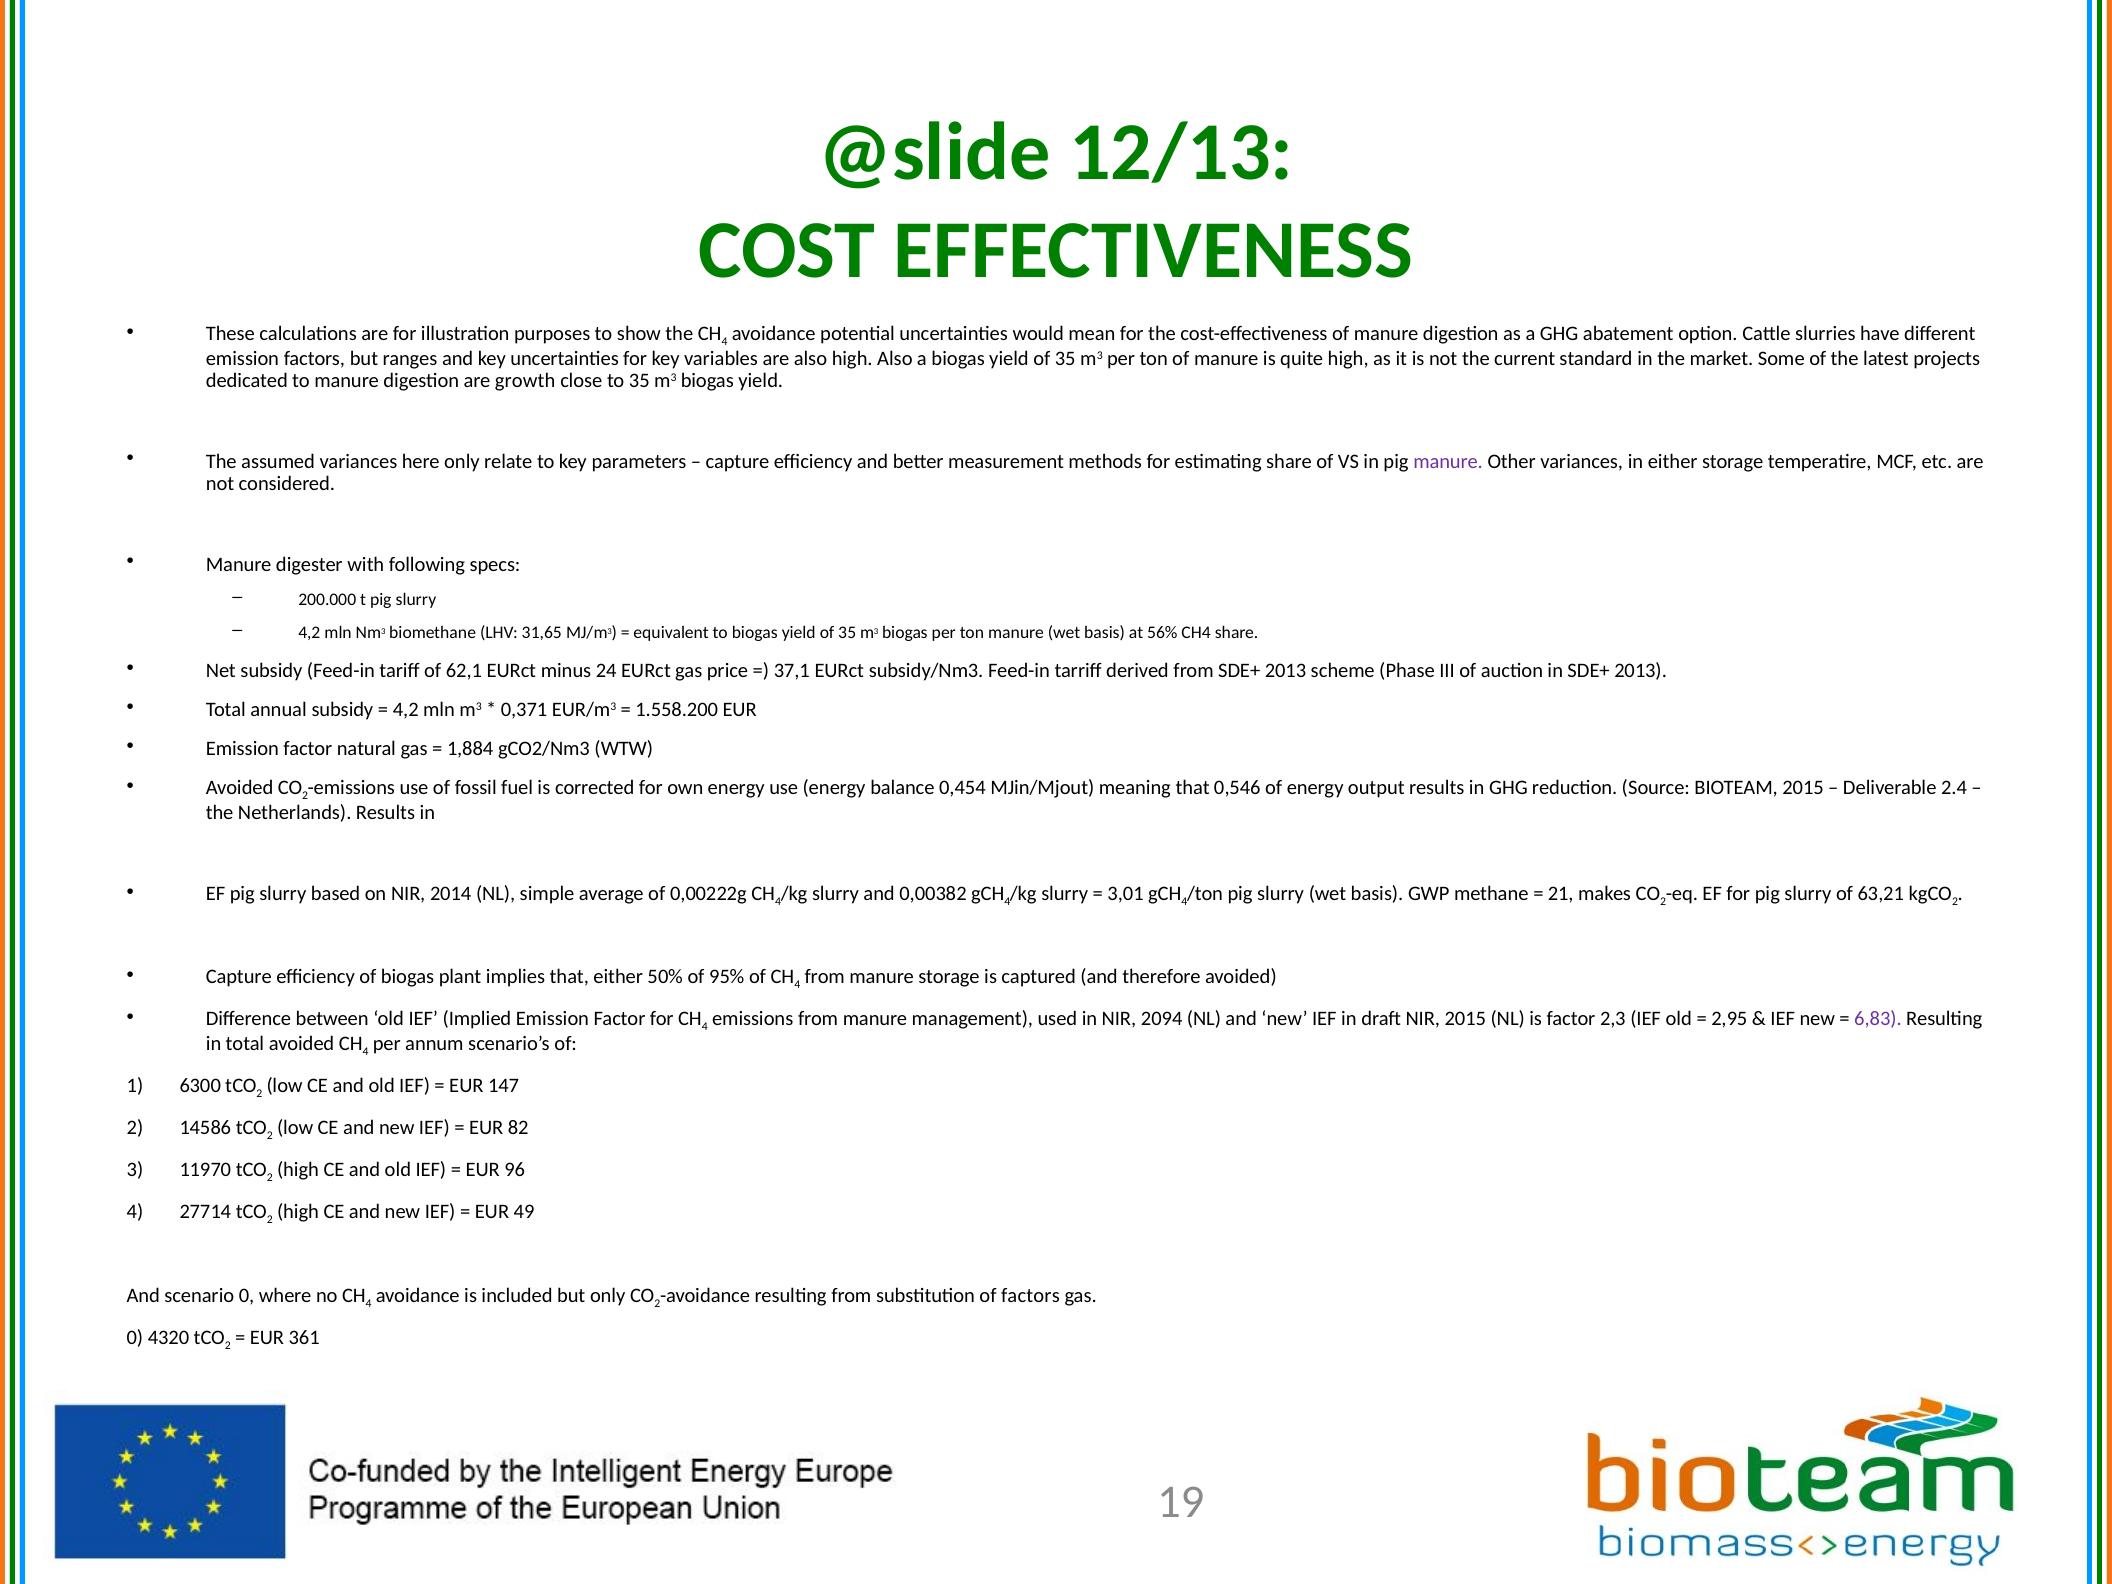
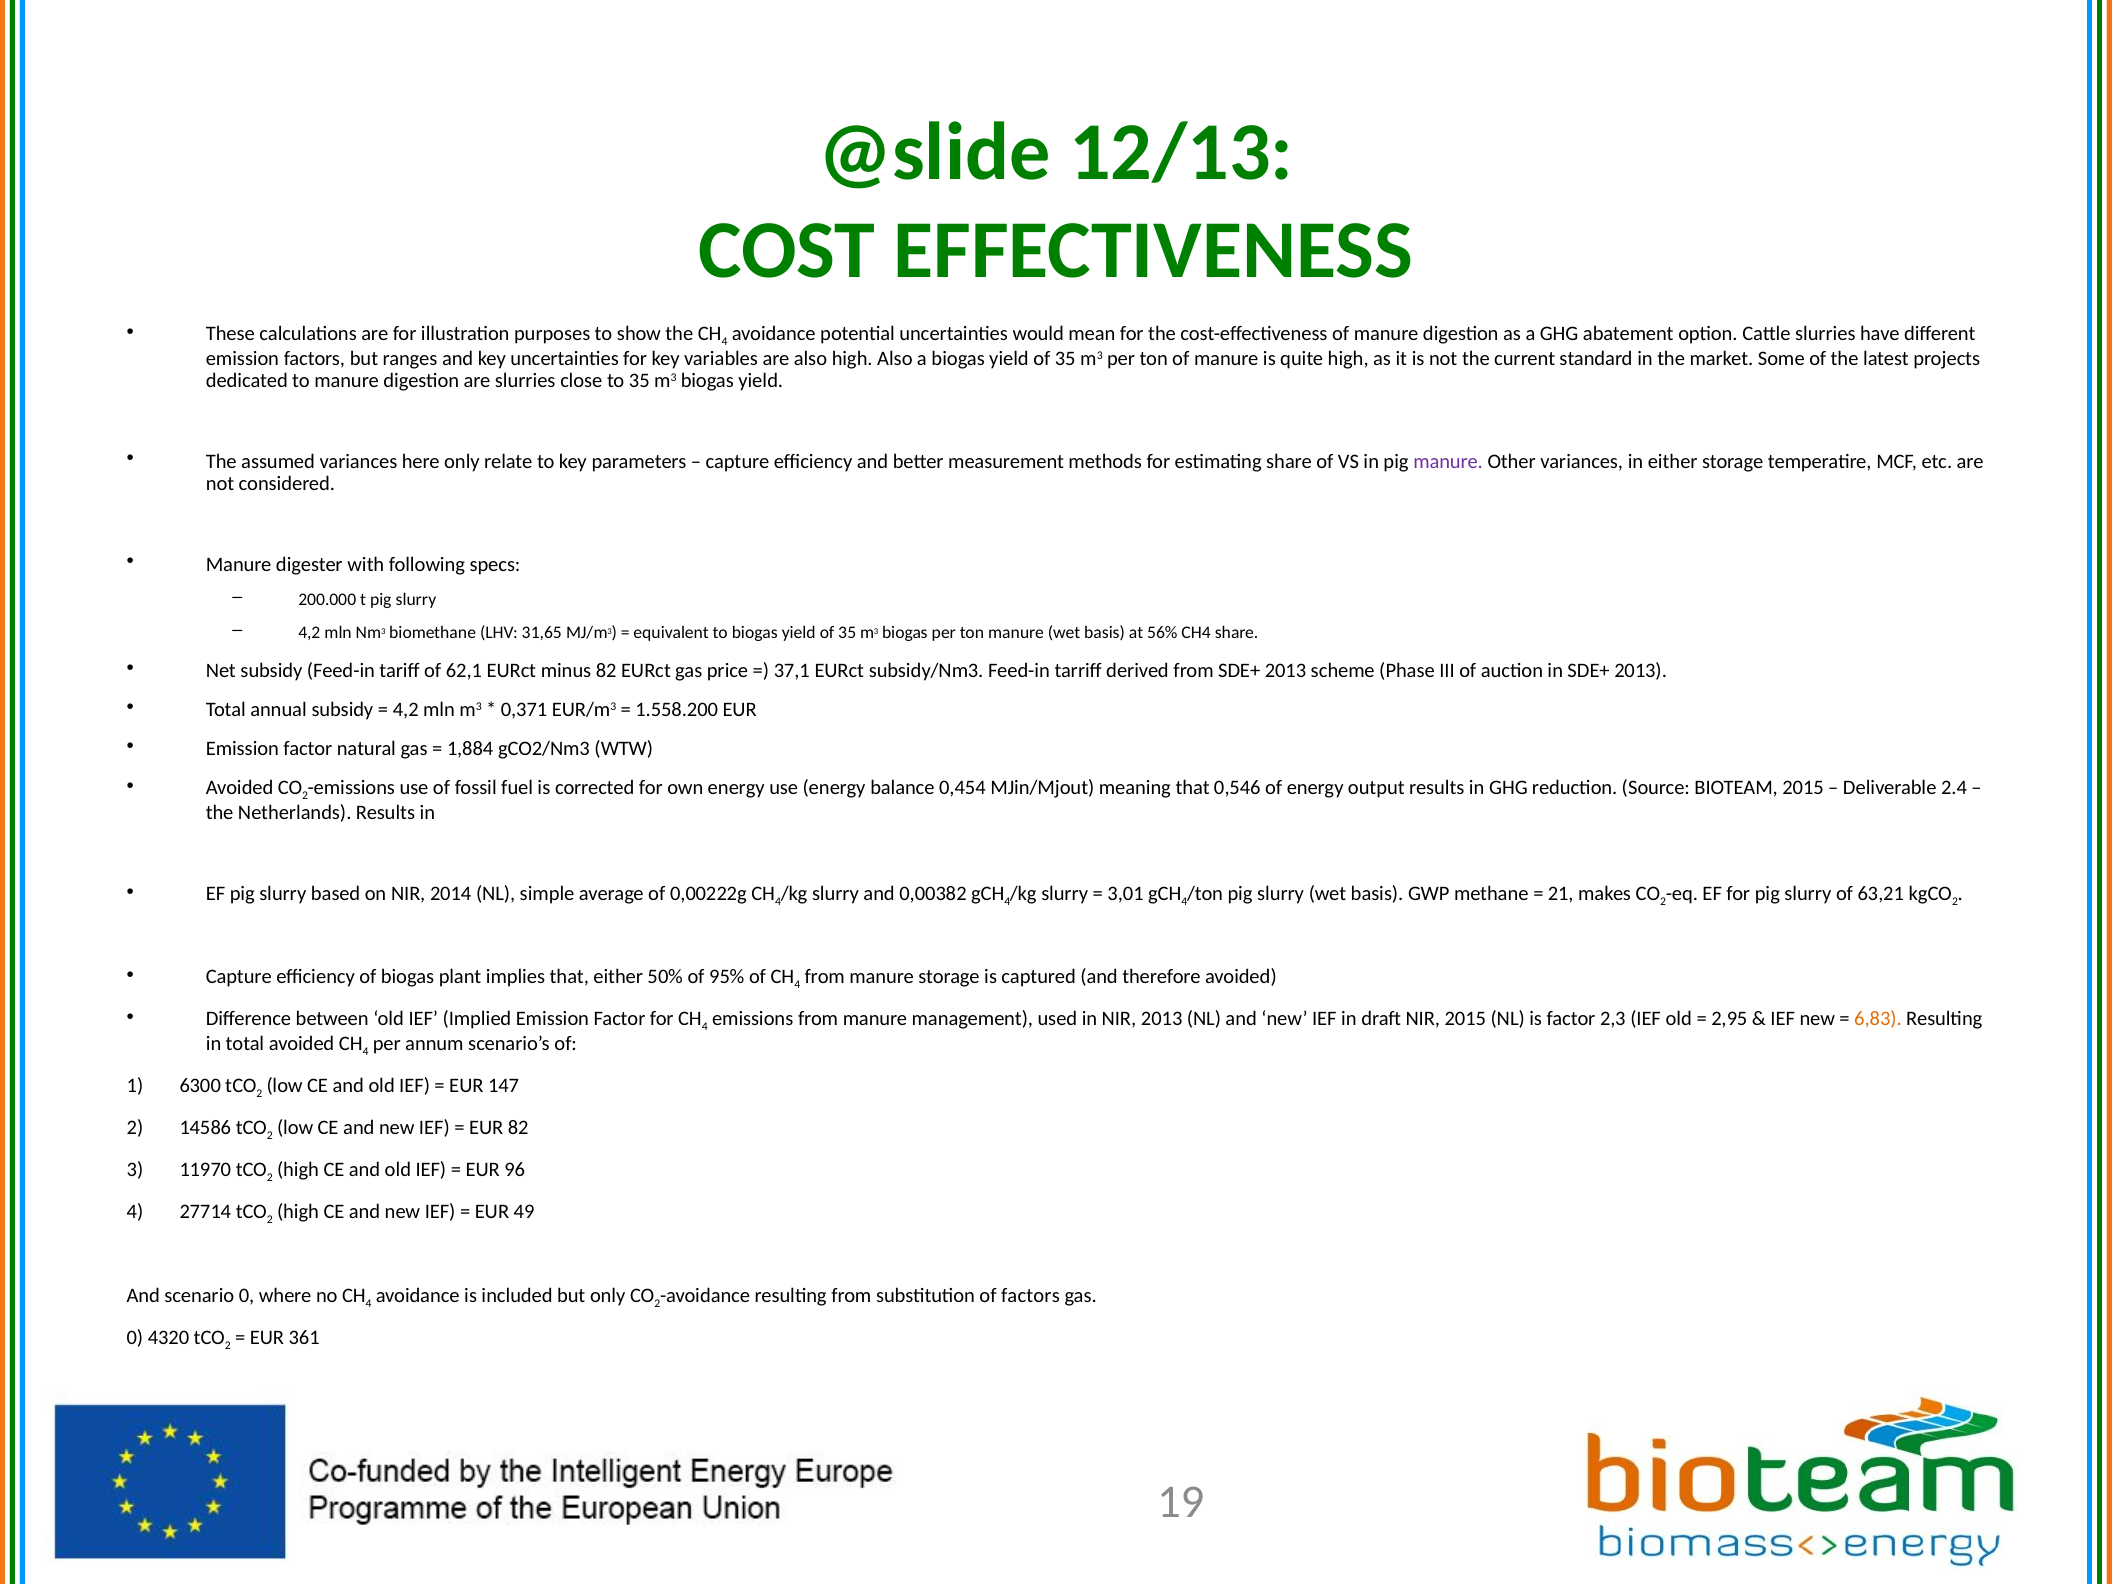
are growth: growth -> slurries
minus 24: 24 -> 82
NIR 2094: 2094 -> 2013
6,83 colour: purple -> orange
